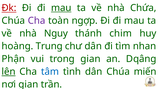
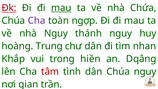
thánh chim: chim -> nguy
Phận: Phận -> Khắp
trong gian: gian -> hiền
lên underline: present -> none
tâm colour: blue -> red
Chúa miến: miến -> nguy
